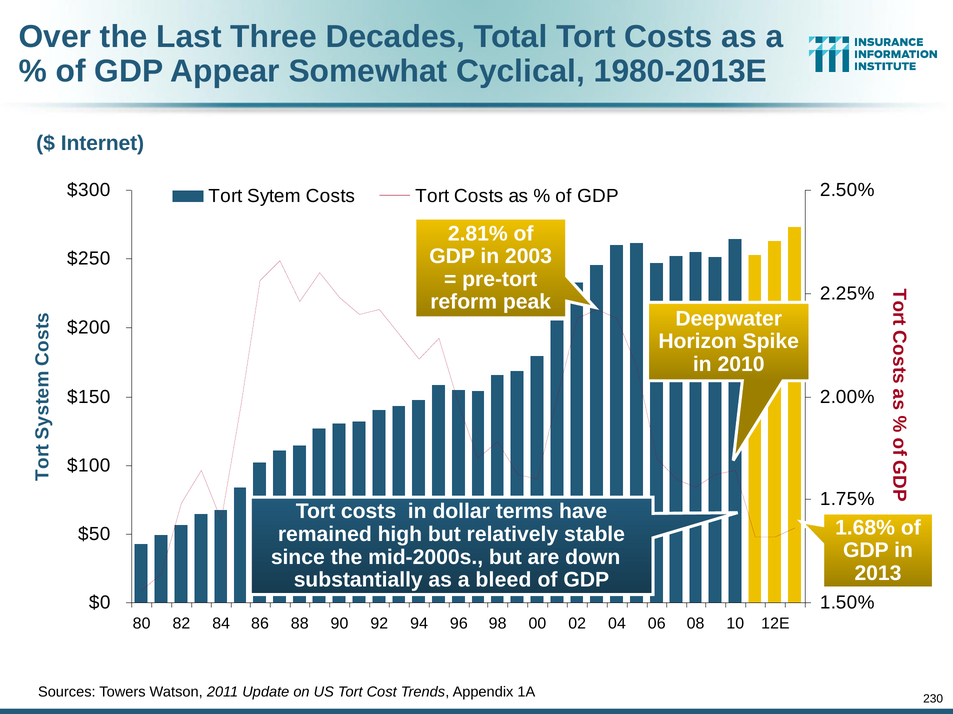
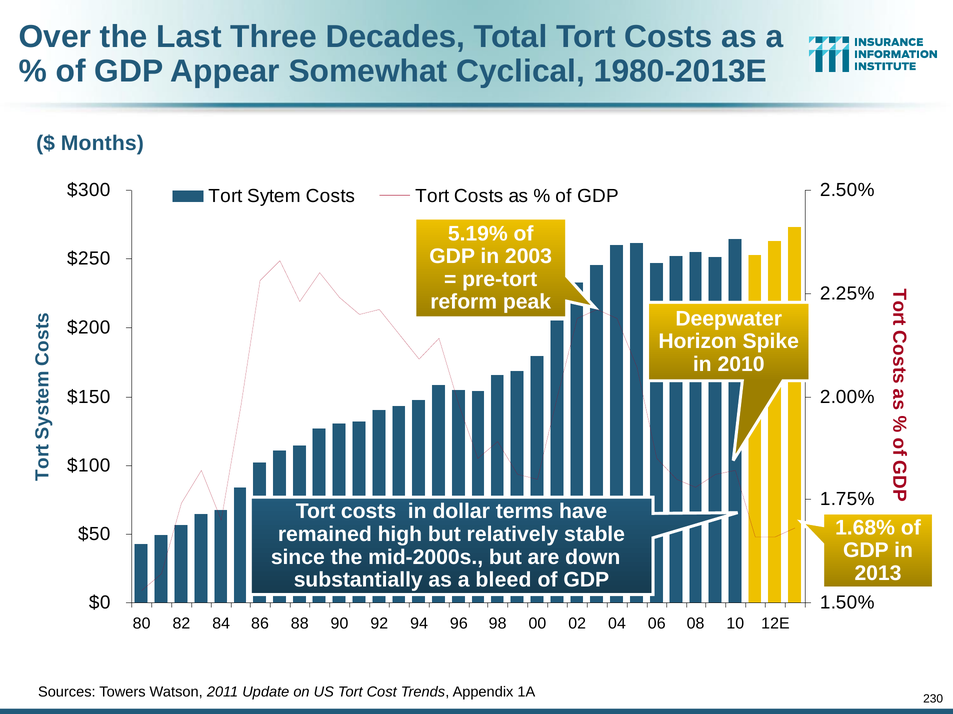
Internet: Internet -> Months
2.81%: 2.81% -> 5.19%
